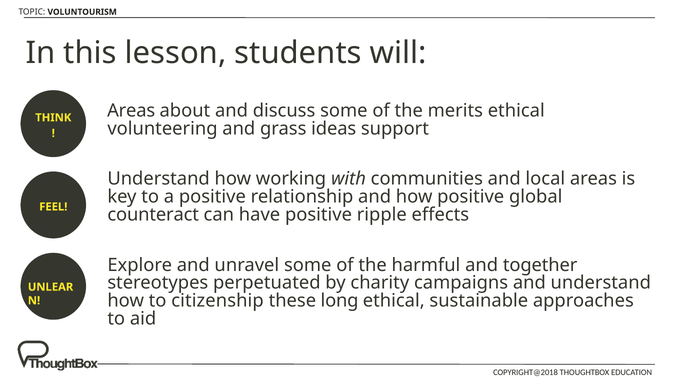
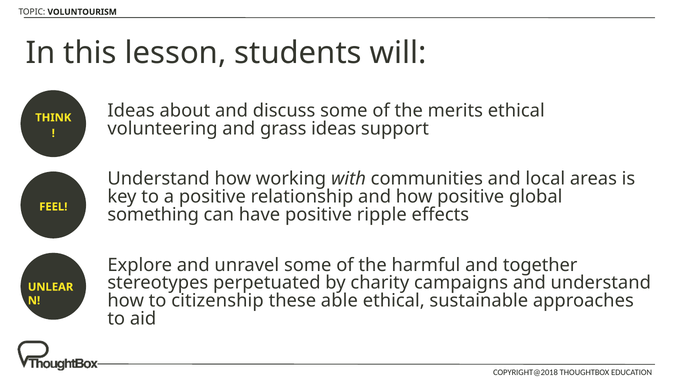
Areas at (131, 110): Areas -> Ideas
counteract: counteract -> something
long: long -> able
